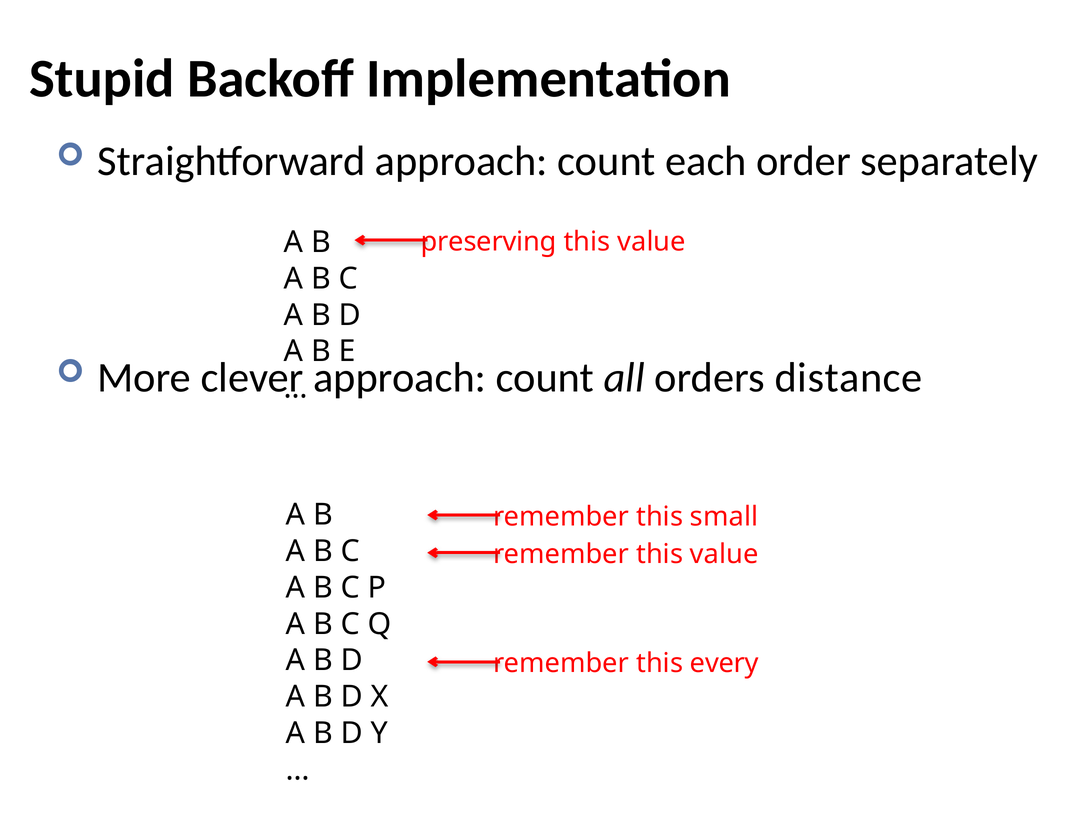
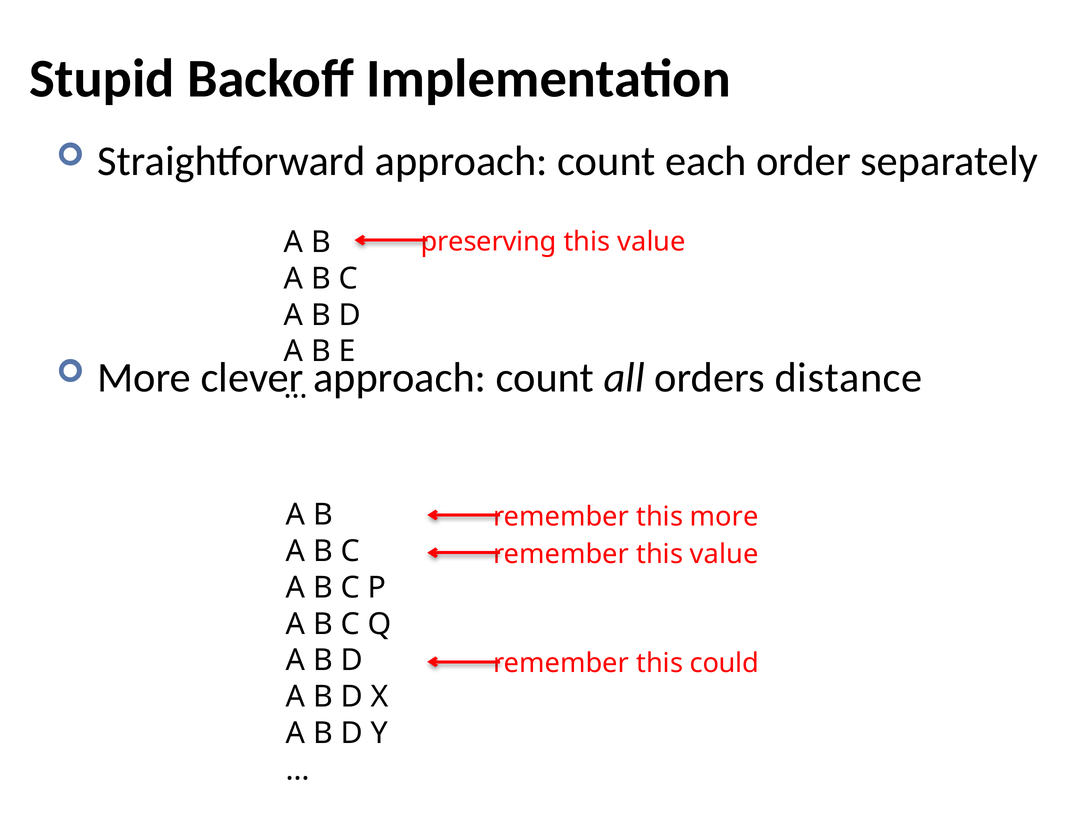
this small: small -> more
every: every -> could
